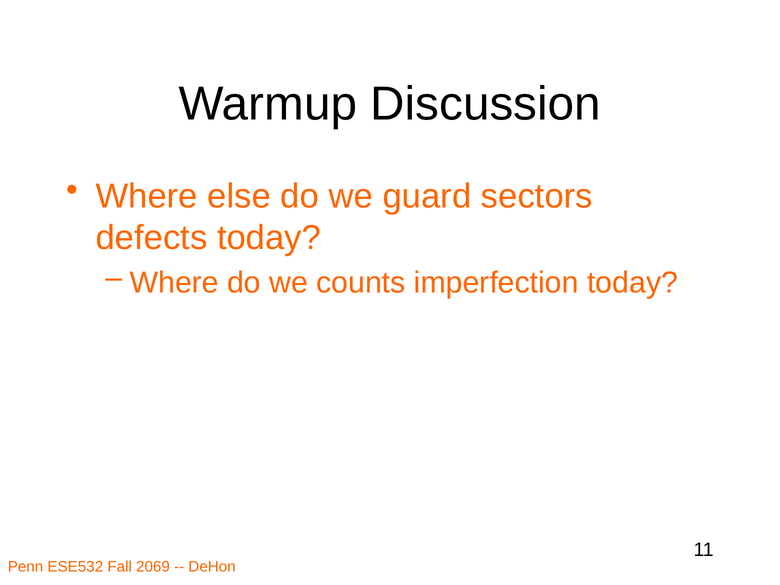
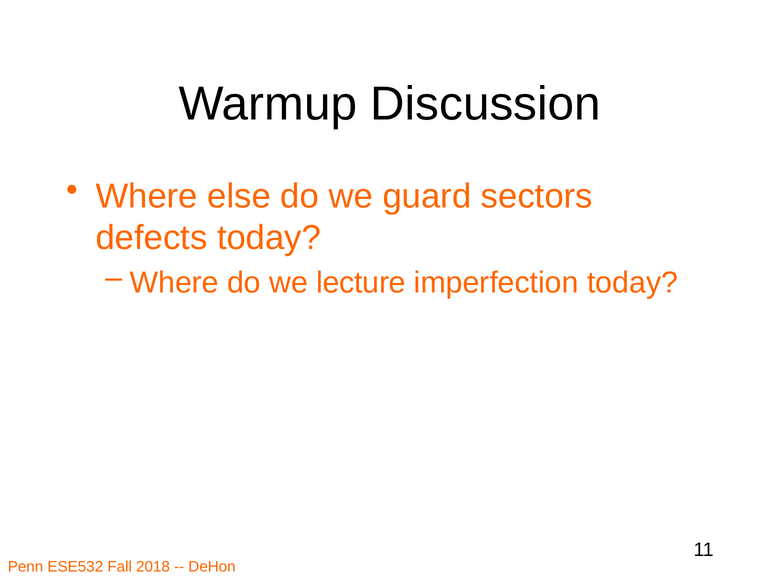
counts: counts -> lecture
2069: 2069 -> 2018
